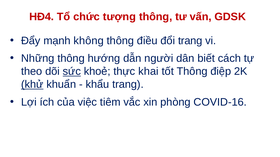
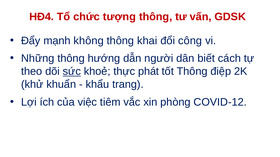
điều: điều -> khai
đổi trang: trang -> công
khai: khai -> phát
khử underline: present -> none
COVID-16: COVID-16 -> COVID-12
